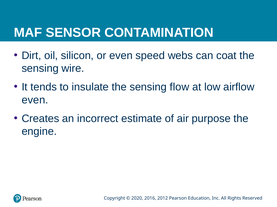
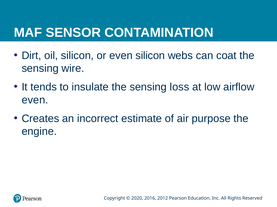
even speed: speed -> silicon
flow: flow -> loss
